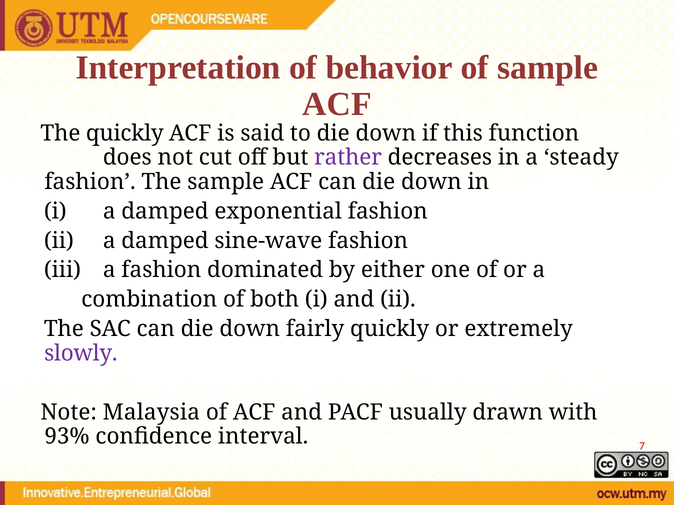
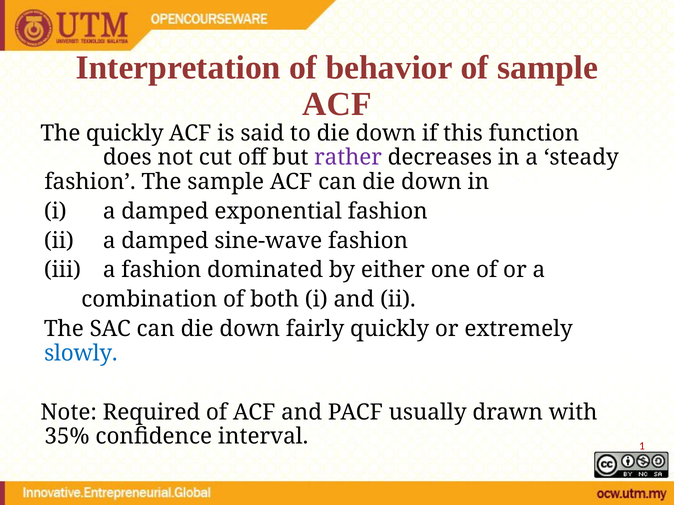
slowly colour: purple -> blue
Malaysia: Malaysia -> Required
93%: 93% -> 35%
7: 7 -> 1
